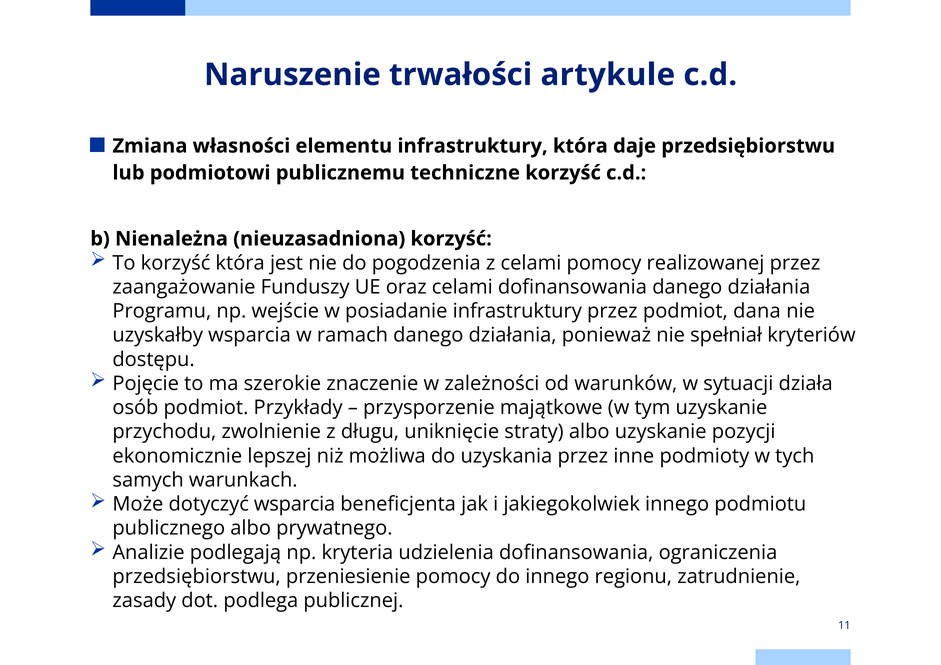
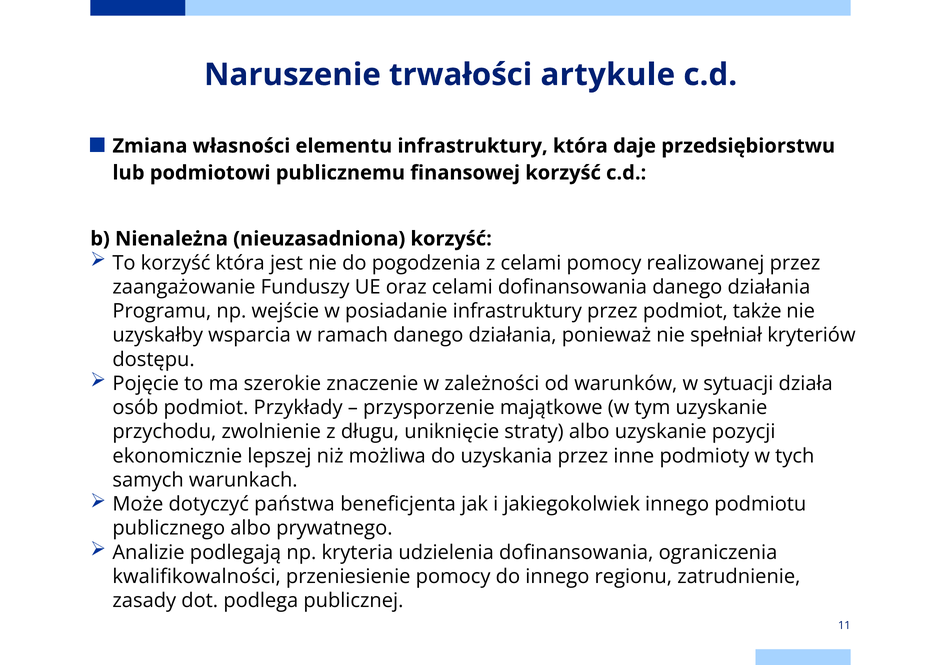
techniczne: techniczne -> finansowej
dana: dana -> także
dotyczyć wsparcia: wsparcia -> państwa
przedsiębiorstwu at (197, 577): przedsiębiorstwu -> kwalifikowalności
